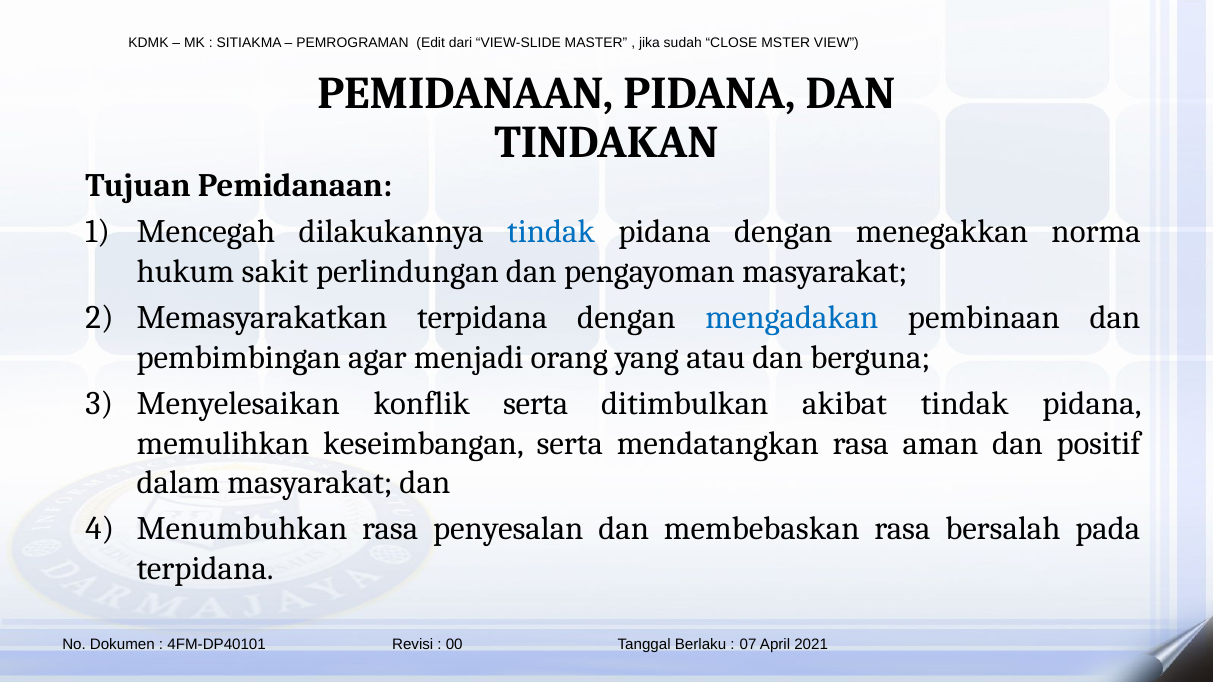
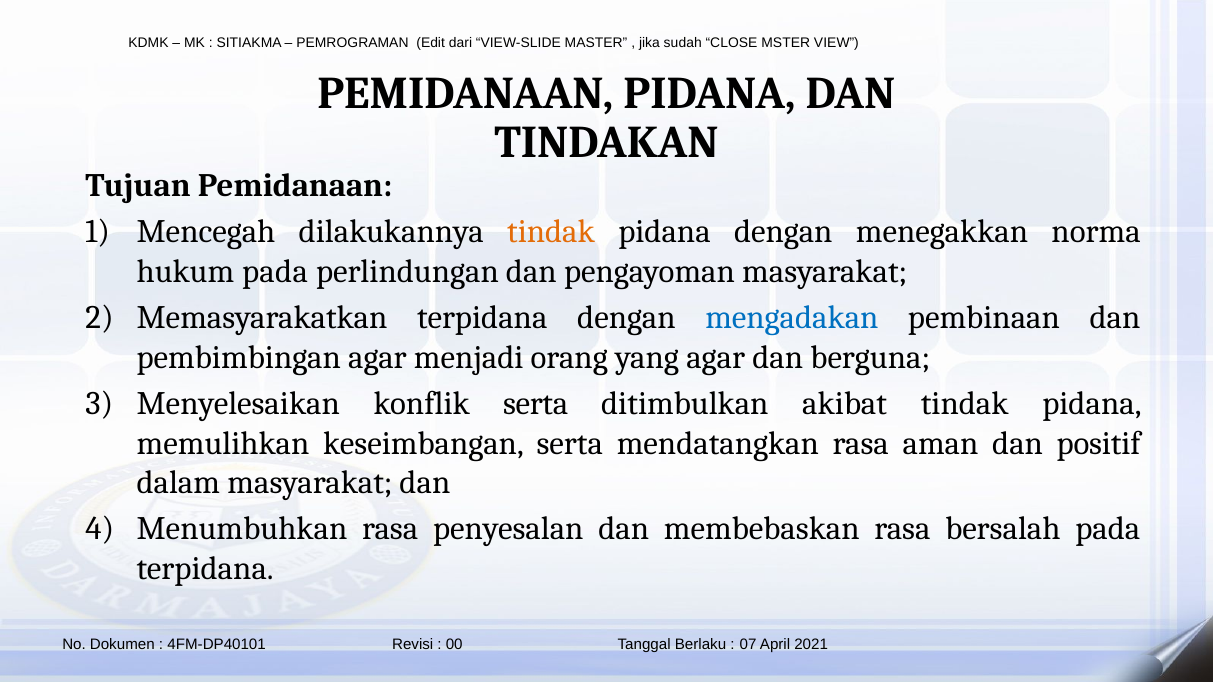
tindak at (551, 232) colour: blue -> orange
hukum sakit: sakit -> pada
yang atau: atau -> agar
